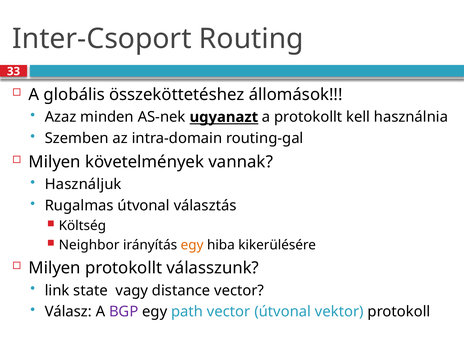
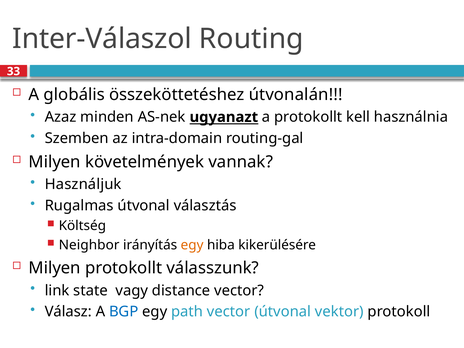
Inter-Csoport: Inter-Csoport -> Inter-Válaszol
állomások: állomások -> útvonalán
BGP colour: purple -> blue
